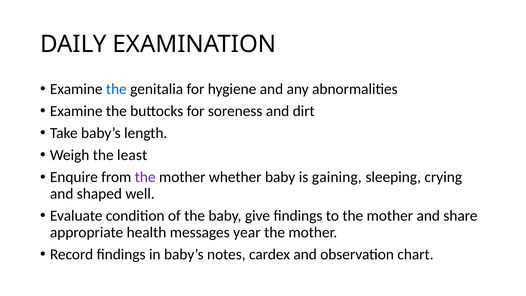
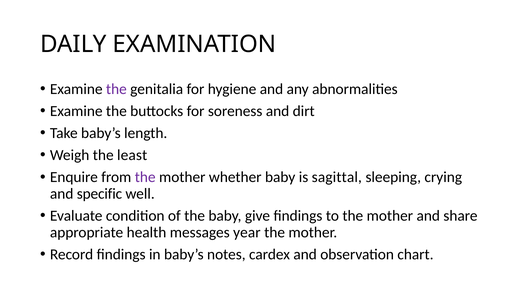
the at (116, 89) colour: blue -> purple
gaining: gaining -> sagittal
shaped: shaped -> specific
